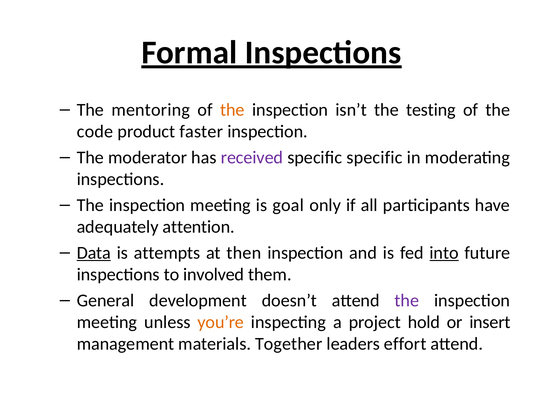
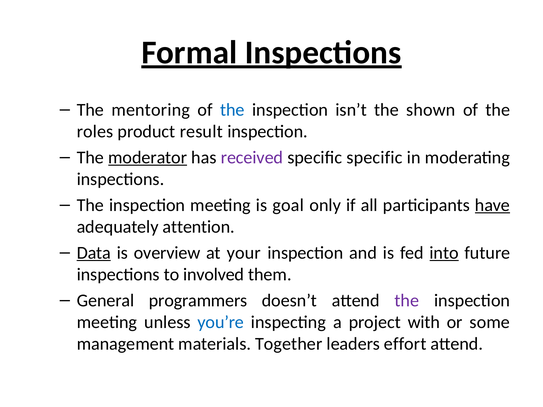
the at (232, 110) colour: orange -> blue
testing: testing -> shown
code: code -> roles
faster: faster -> result
moderator underline: none -> present
have underline: none -> present
attempts: attempts -> overview
then: then -> your
development: development -> programmers
you’re colour: orange -> blue
hold: hold -> with
insert: insert -> some
